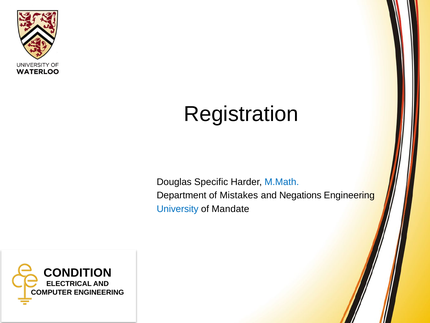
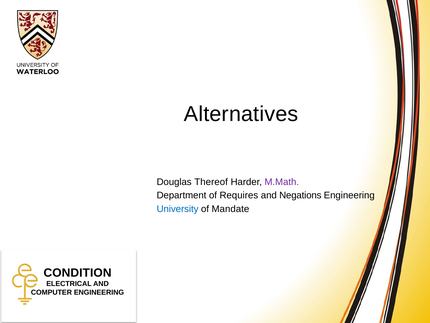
Registration: Registration -> Alternatives
Specific: Specific -> Thereof
M.Math colour: blue -> purple
Mistakes: Mistakes -> Requires
